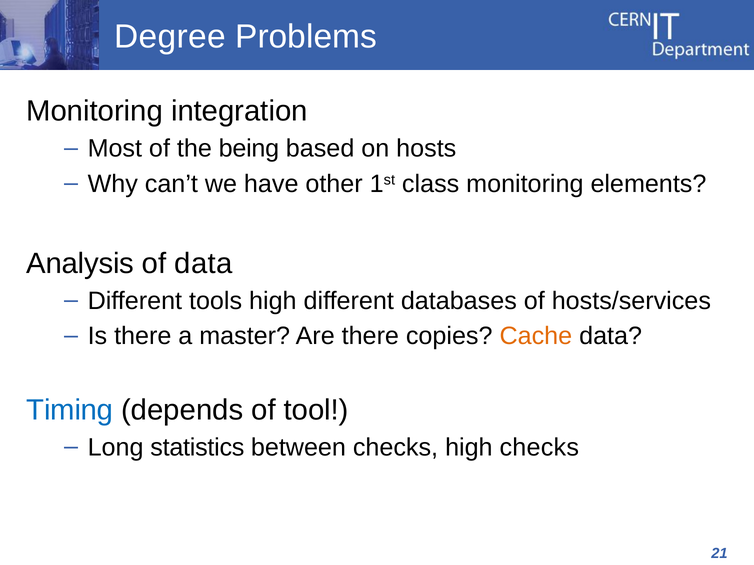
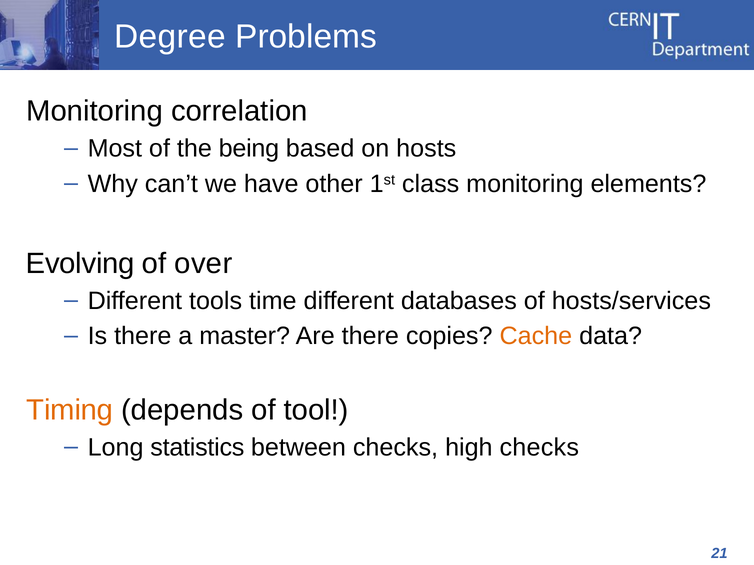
integration: integration -> correlation
Analysis: Analysis -> Evolving
of data: data -> over
tools high: high -> time
Timing colour: blue -> orange
